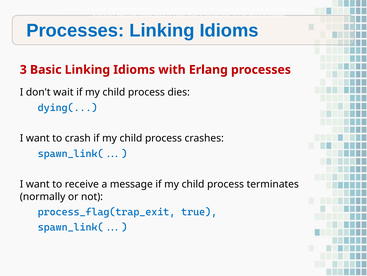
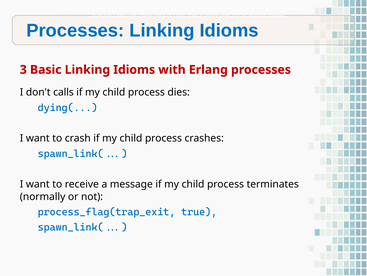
wait: wait -> calls
